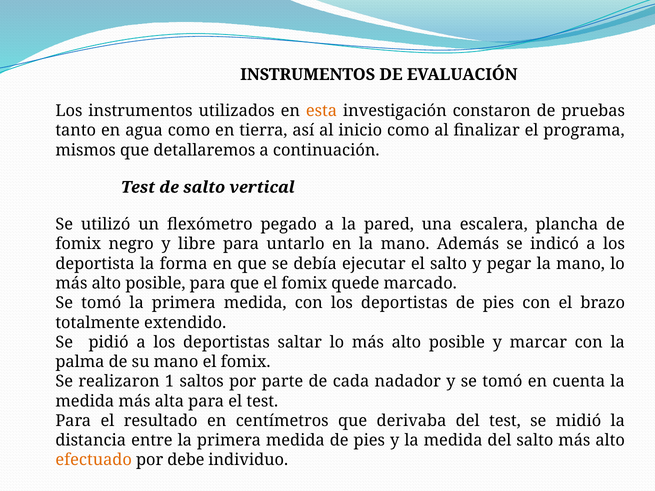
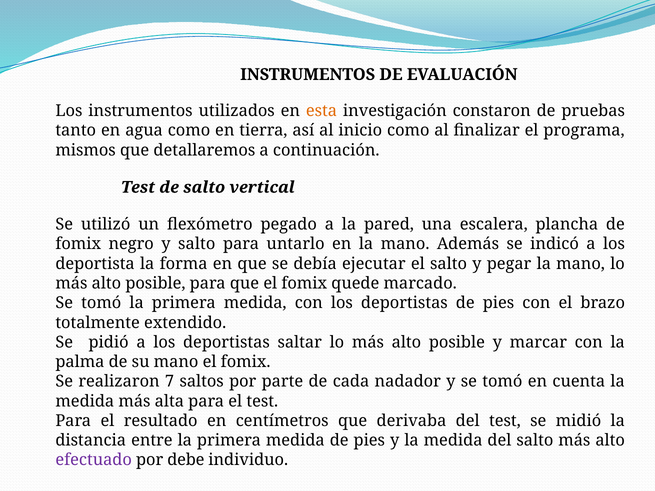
y libre: libre -> salto
1: 1 -> 7
efectuado colour: orange -> purple
